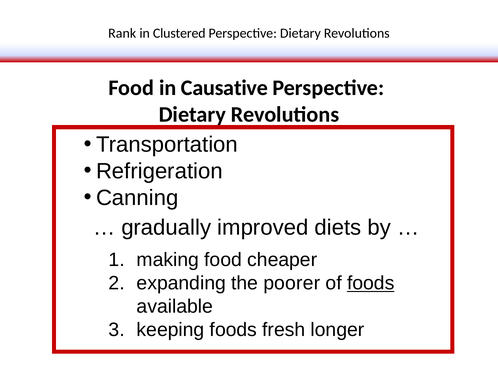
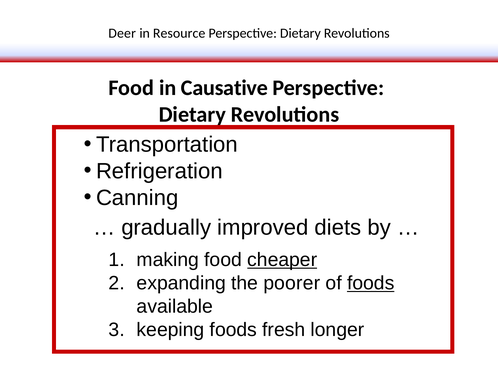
Rank: Rank -> Deer
Clustered: Clustered -> Resource
cheaper underline: none -> present
